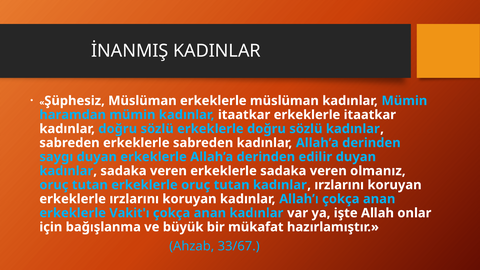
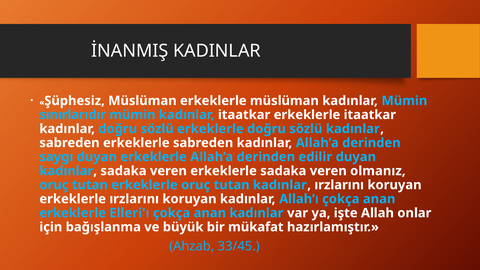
haramdan: haramdan -> sınırlarıdır
Vakit'ı: Vakit'ı -> Elleri'ı
33/67: 33/67 -> 33/45
